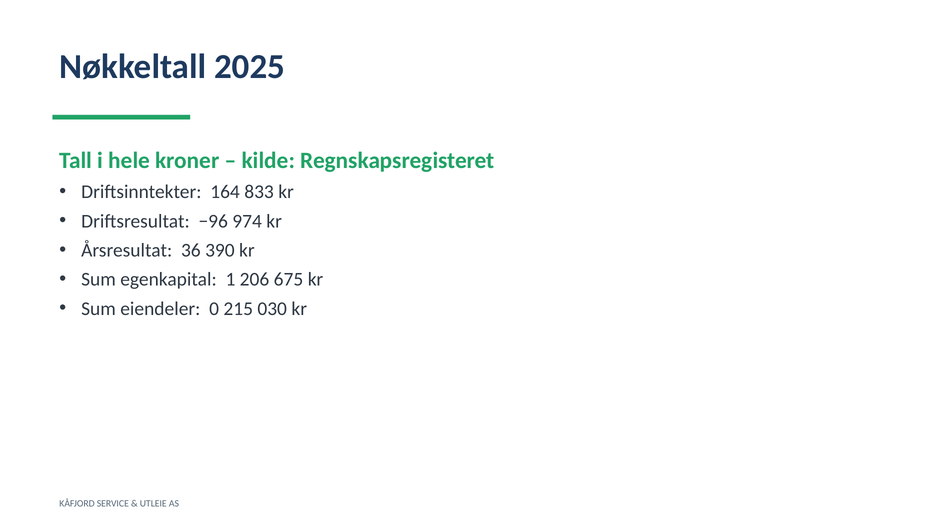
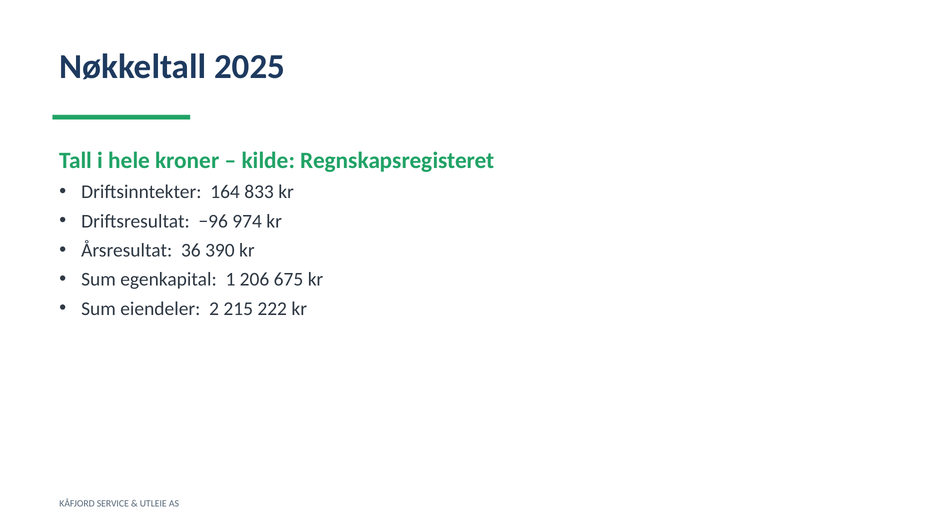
0: 0 -> 2
030: 030 -> 222
